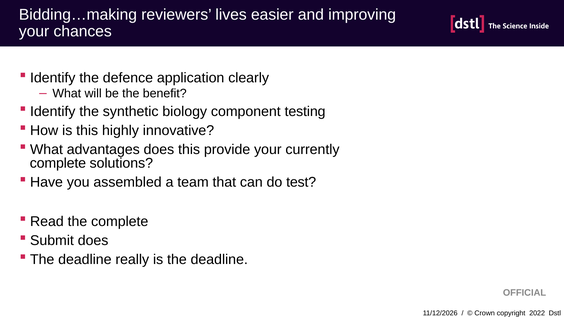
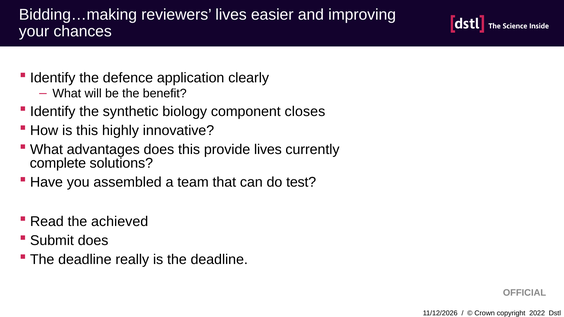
testing: testing -> closes
provide your: your -> lives
the complete: complete -> achieved
